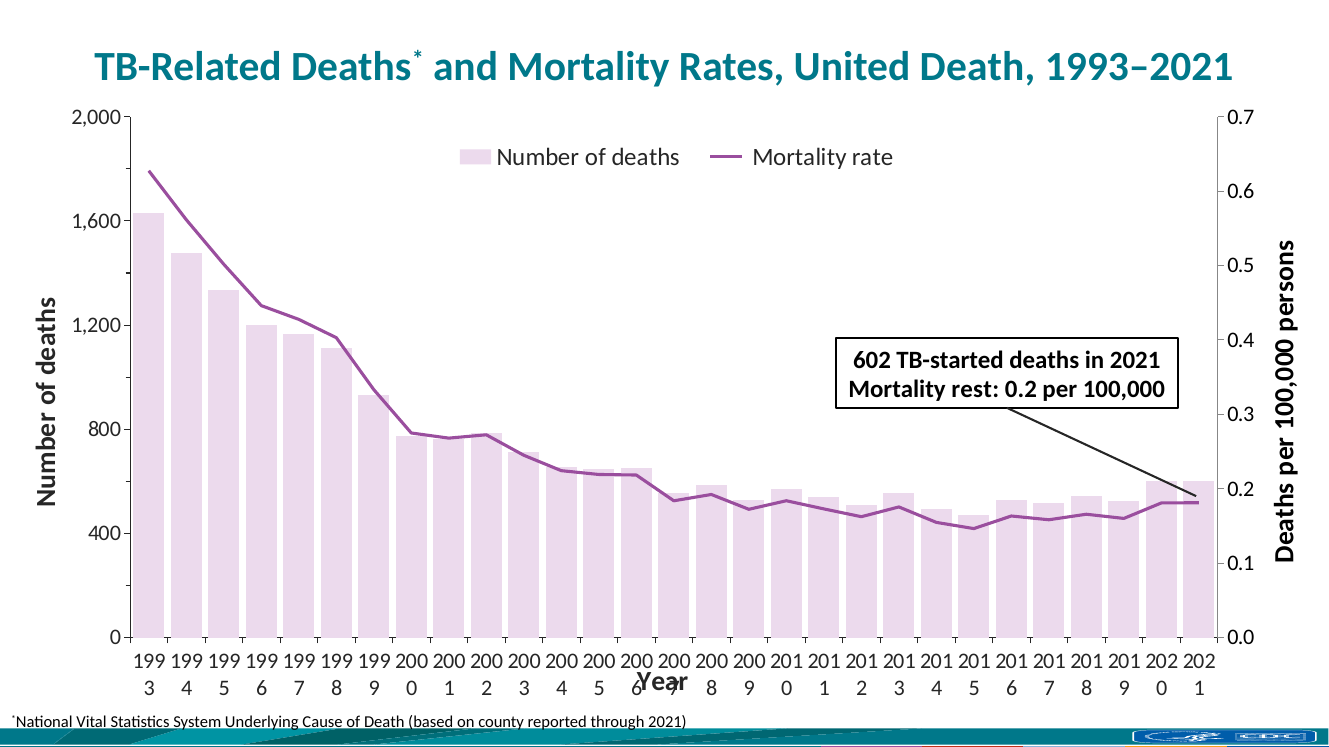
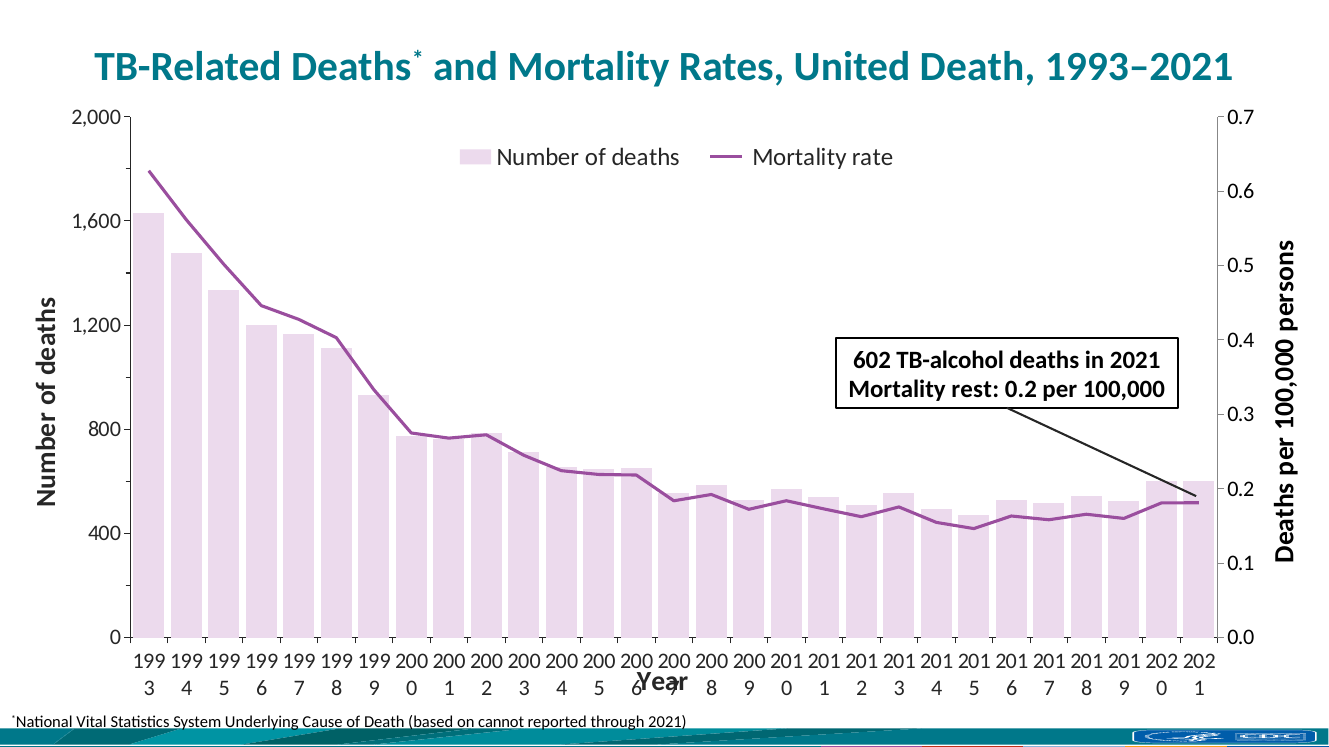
TB-started: TB-started -> TB-alcohol
county: county -> cannot
